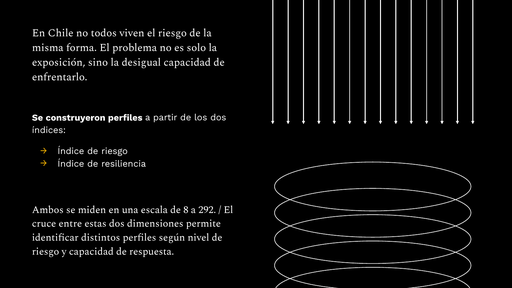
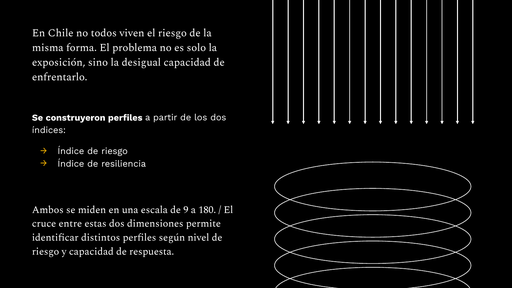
8: 8 -> 9
292: 292 -> 180
